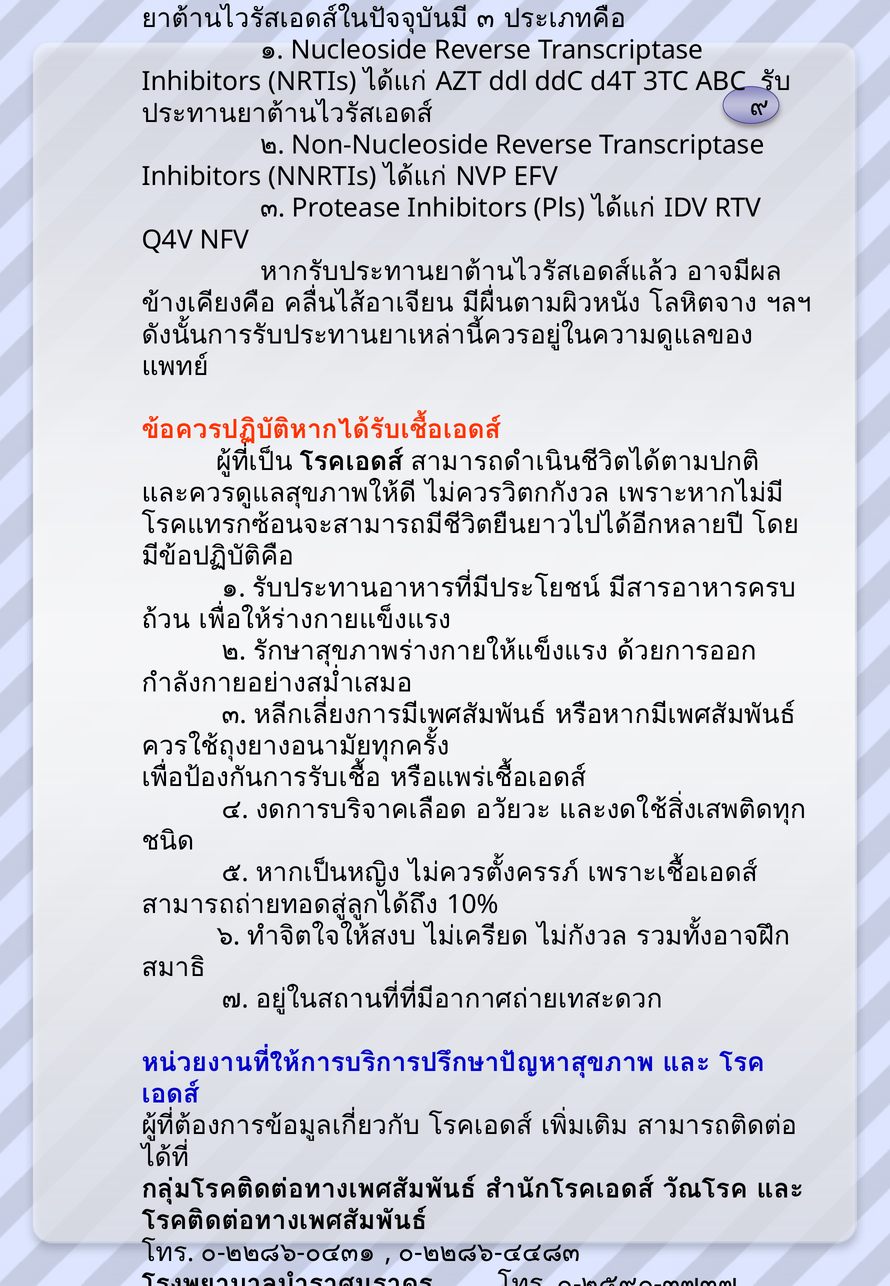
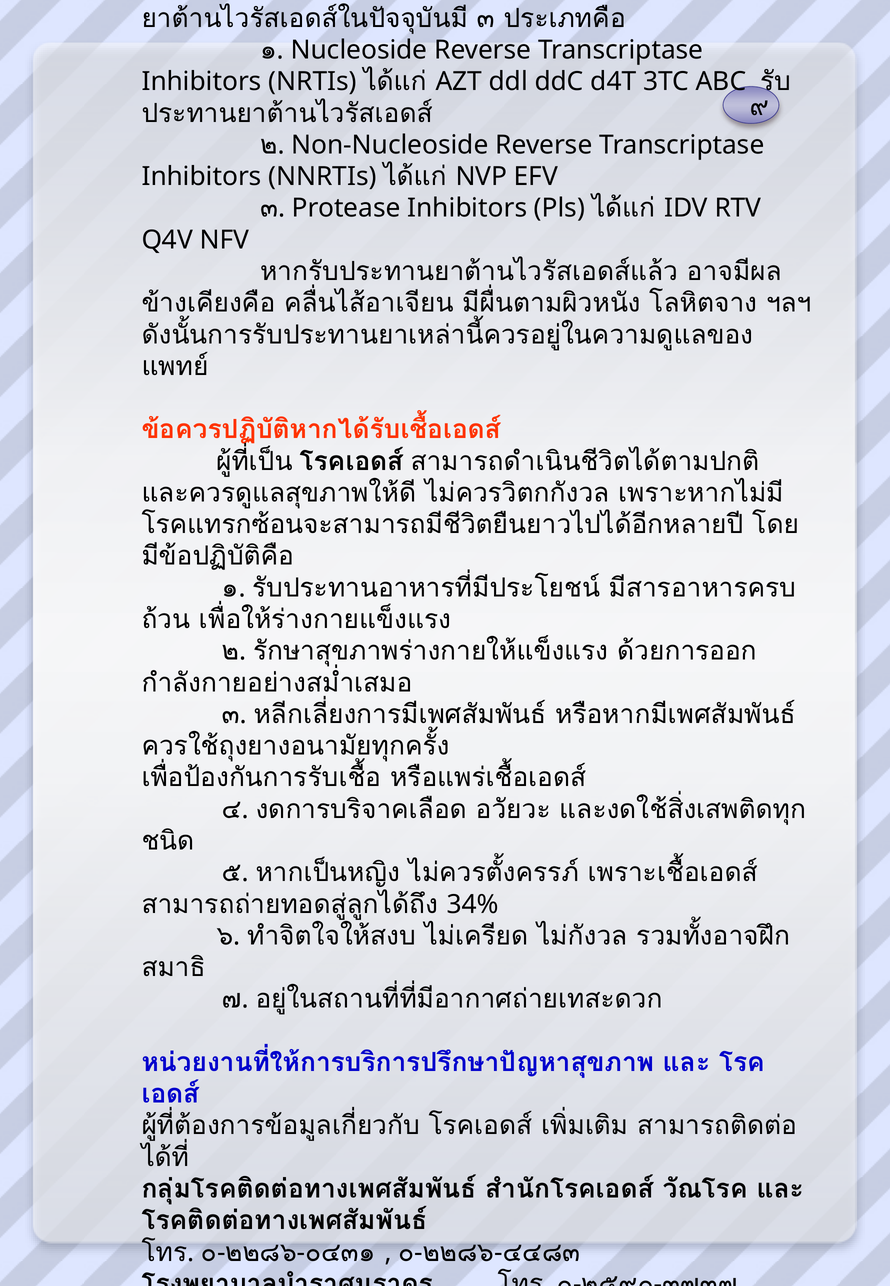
10%: 10% -> 34%
